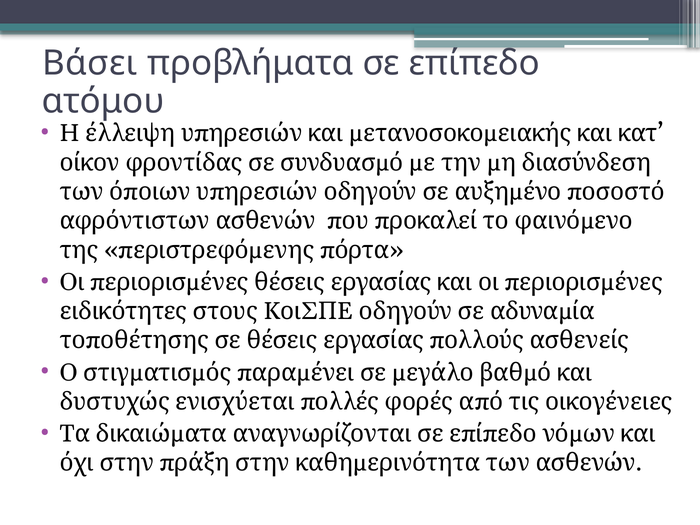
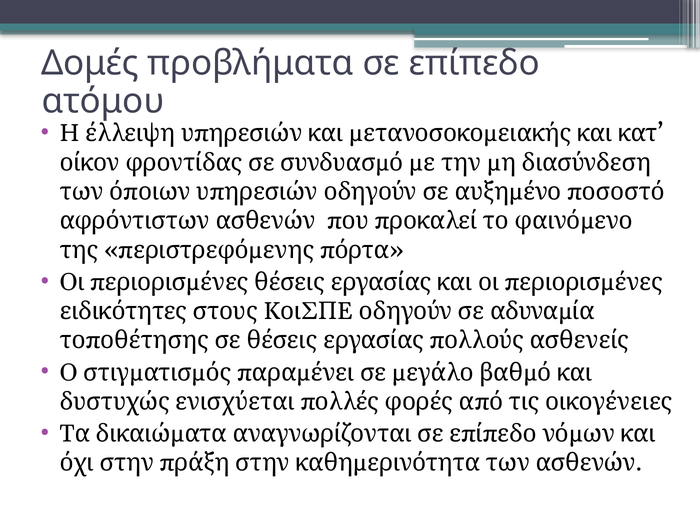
Βάσει: Βάσει -> Δομές
